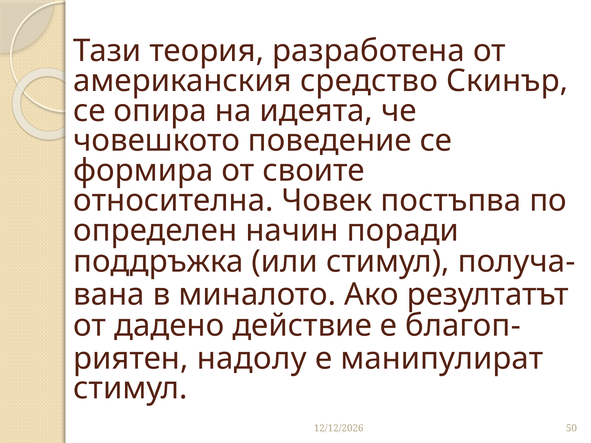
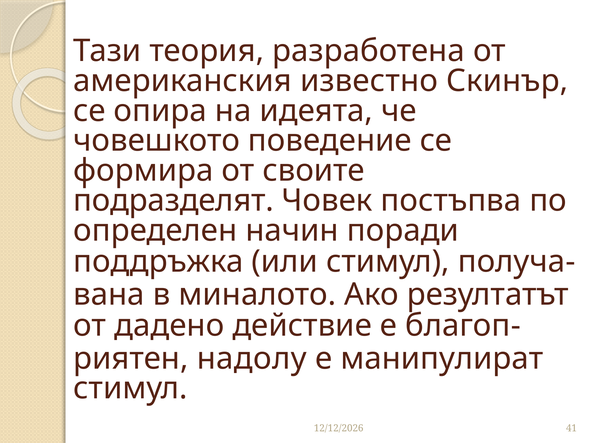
средство: средство -> известно
относителна: относителна -> подразделят
50: 50 -> 41
